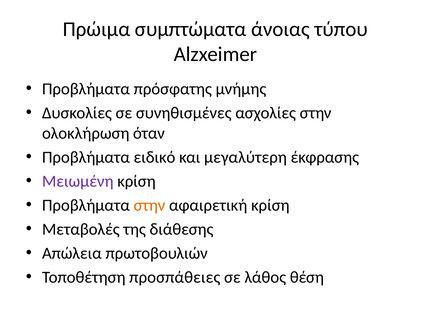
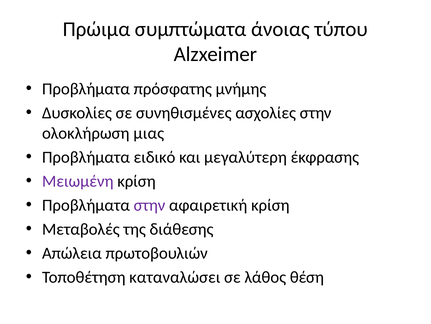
όταν: όταν -> μιας
στην at (149, 205) colour: orange -> purple
προσπάθειες: προσπάθειες -> καταναλώσει
